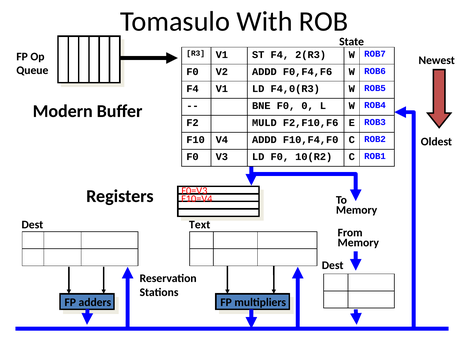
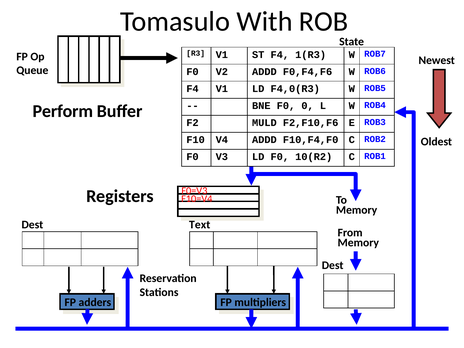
2(R3: 2(R3 -> 1(R3
Modern: Modern -> Perform
